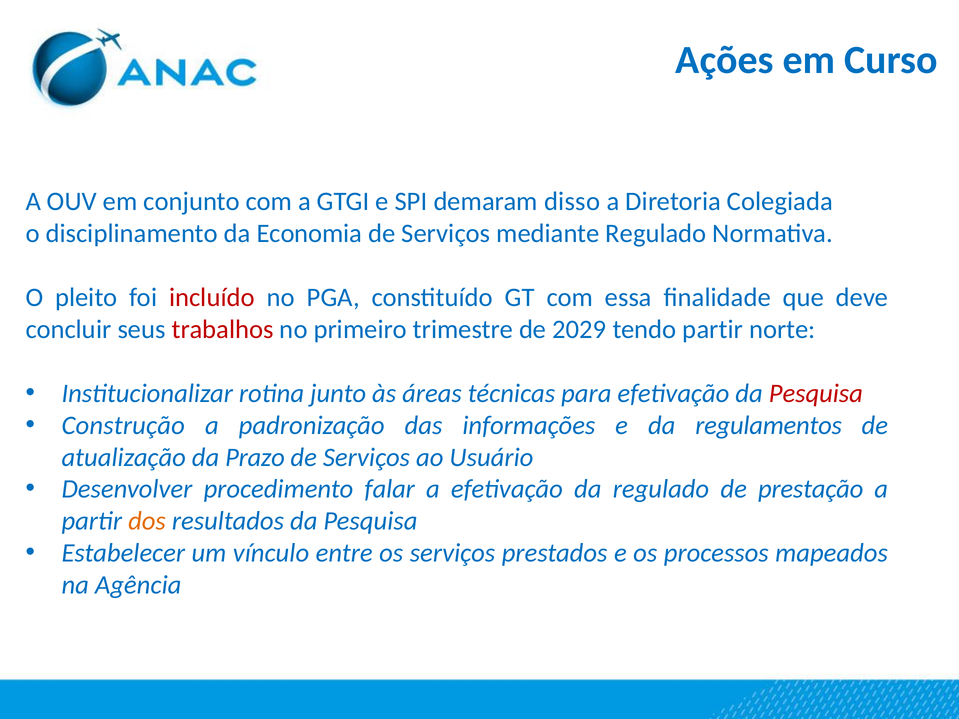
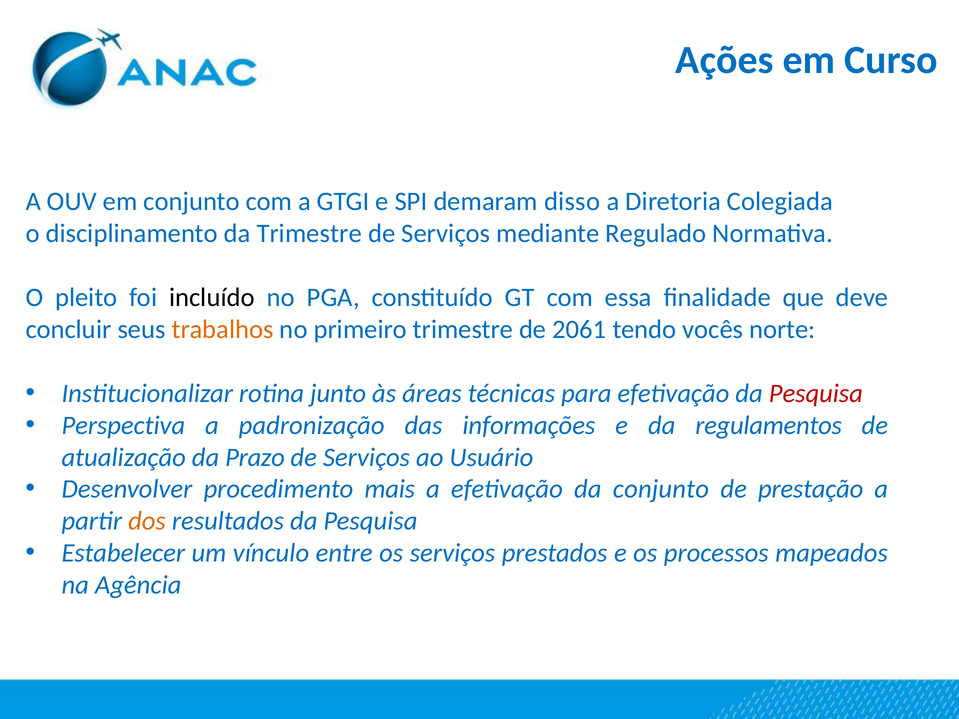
da Economia: Economia -> Trimestre
incluído colour: red -> black
trabalhos colour: red -> orange
2029: 2029 -> 2061
tendo partir: partir -> vocês
Construção: Construção -> Perspectiva
falar: falar -> mais
da regulado: regulado -> conjunto
